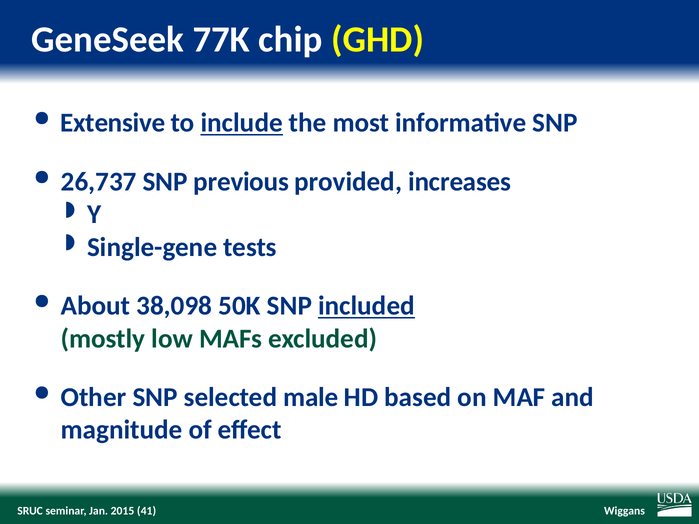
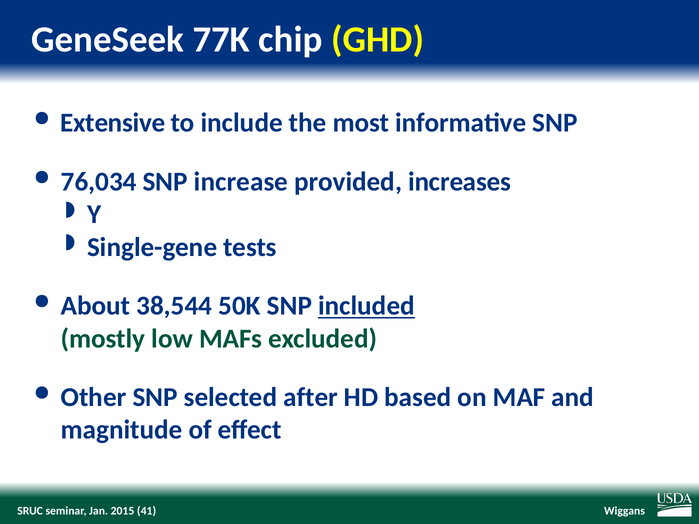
include underline: present -> none
26,737: 26,737 -> 76,034
previous: previous -> increase
38,098: 38,098 -> 38,544
male: male -> after
